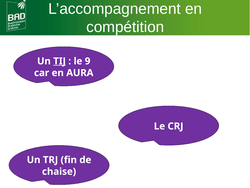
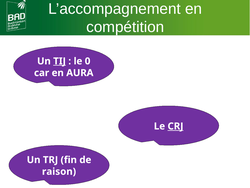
9: 9 -> 0
CRJ underline: none -> present
chaise: chaise -> raison
